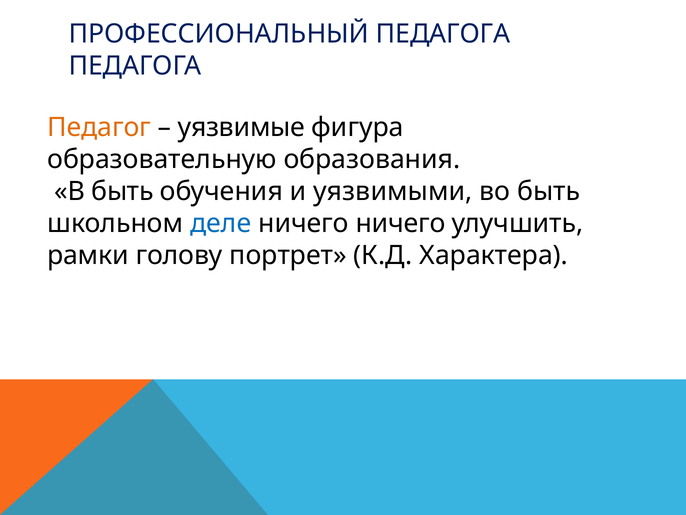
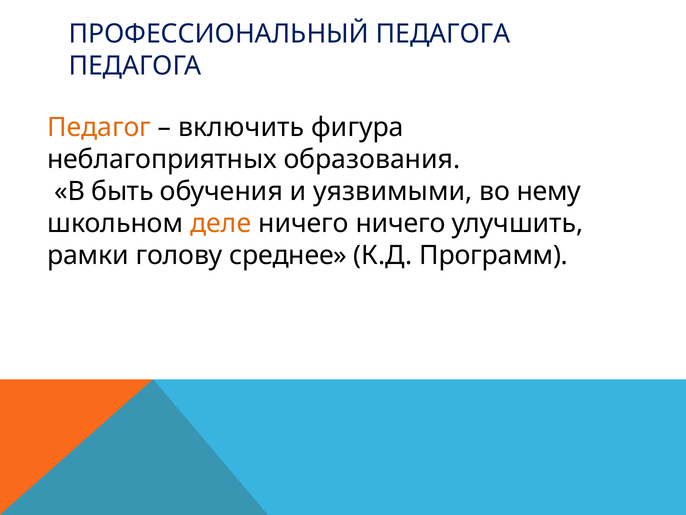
уязвимые: уязвимые -> включить
образовательную: образовательную -> неблагоприятных
во быть: быть -> нему
деле colour: blue -> orange
портрет: портрет -> среднее
Характера: Характера -> Программ
